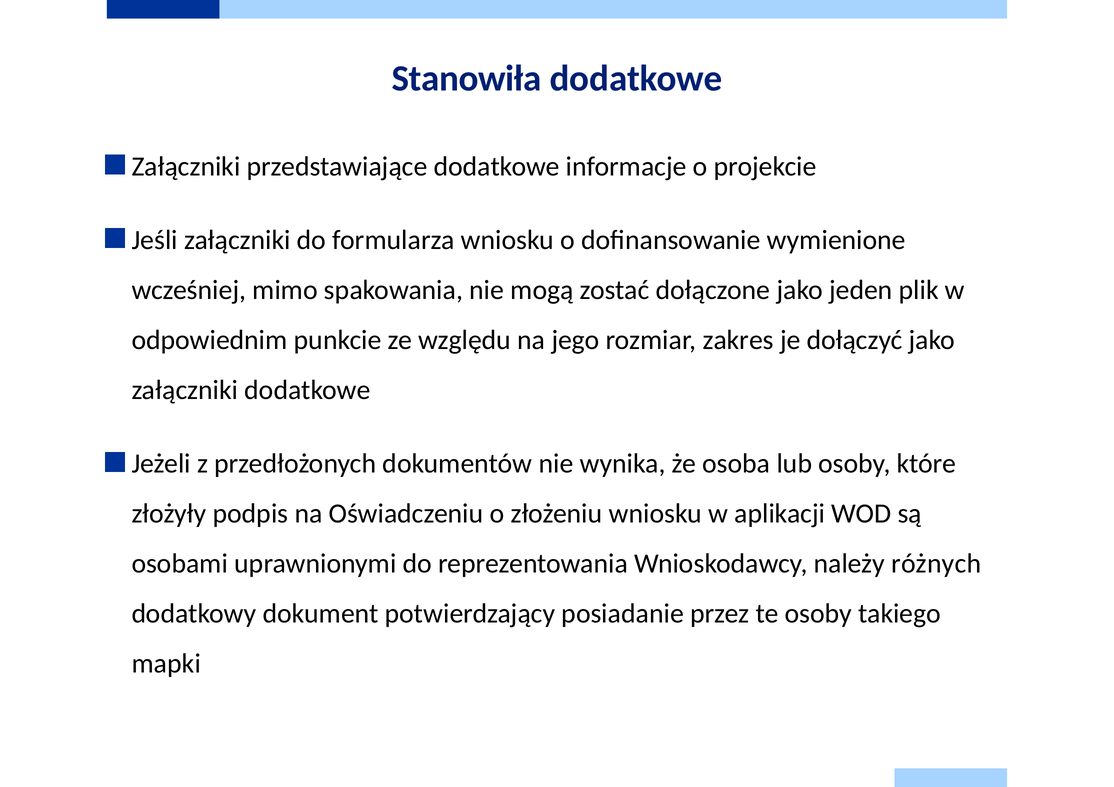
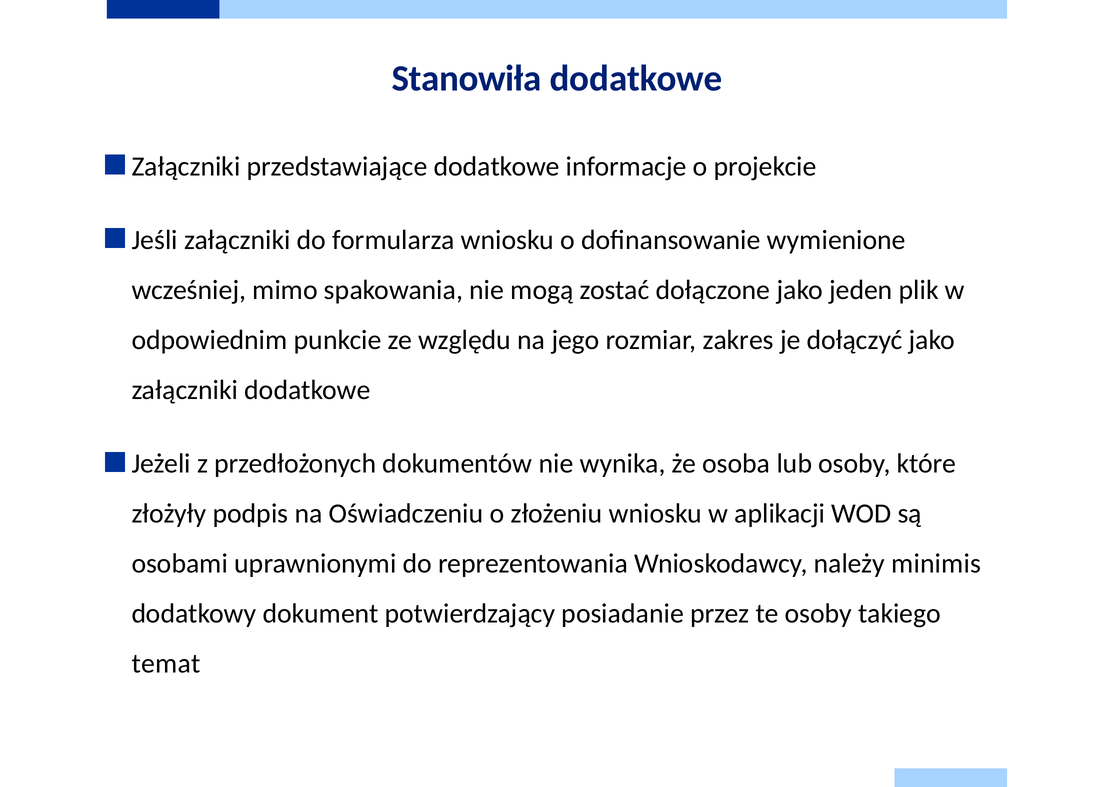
różnych: różnych -> minimis
mapki: mapki -> temat
